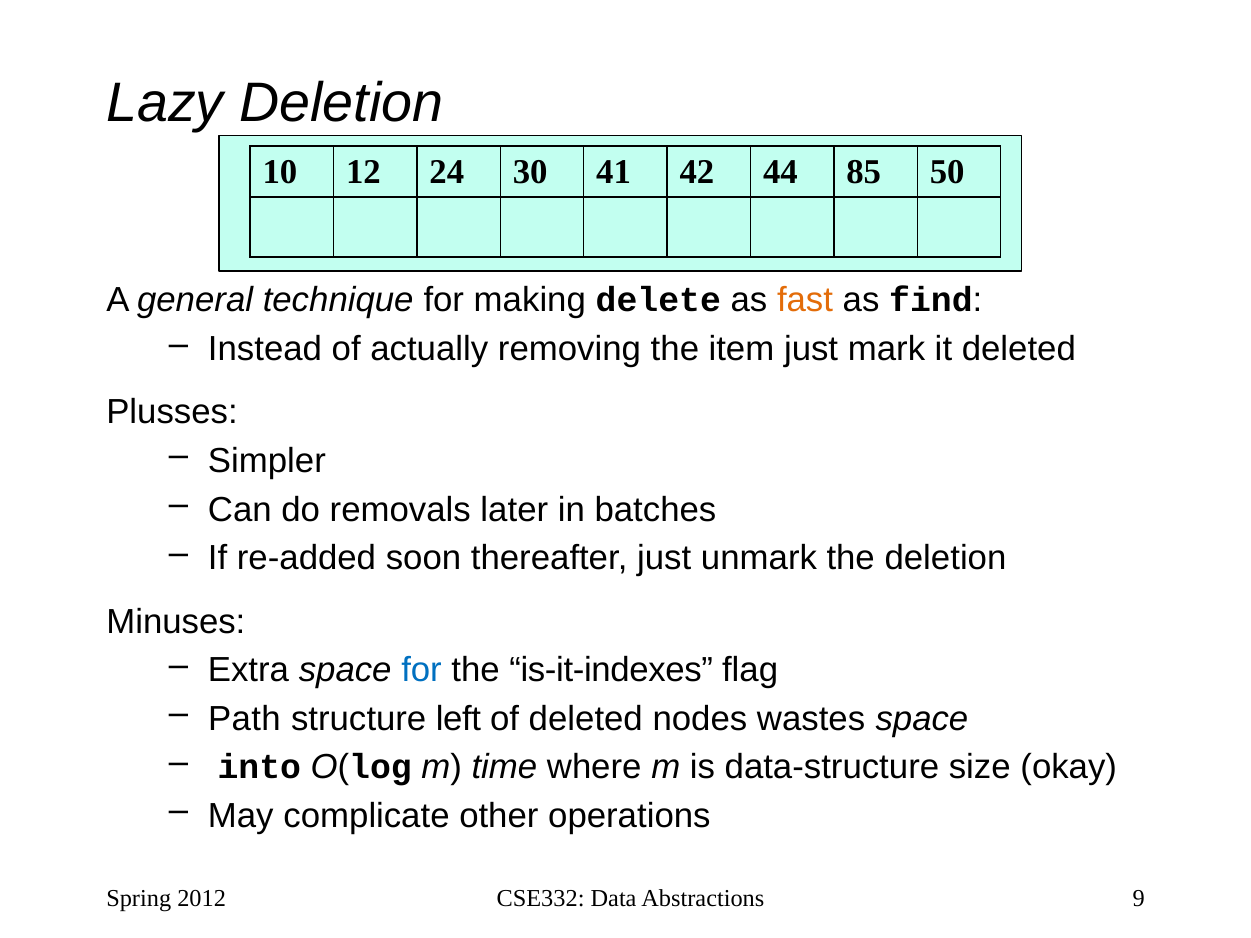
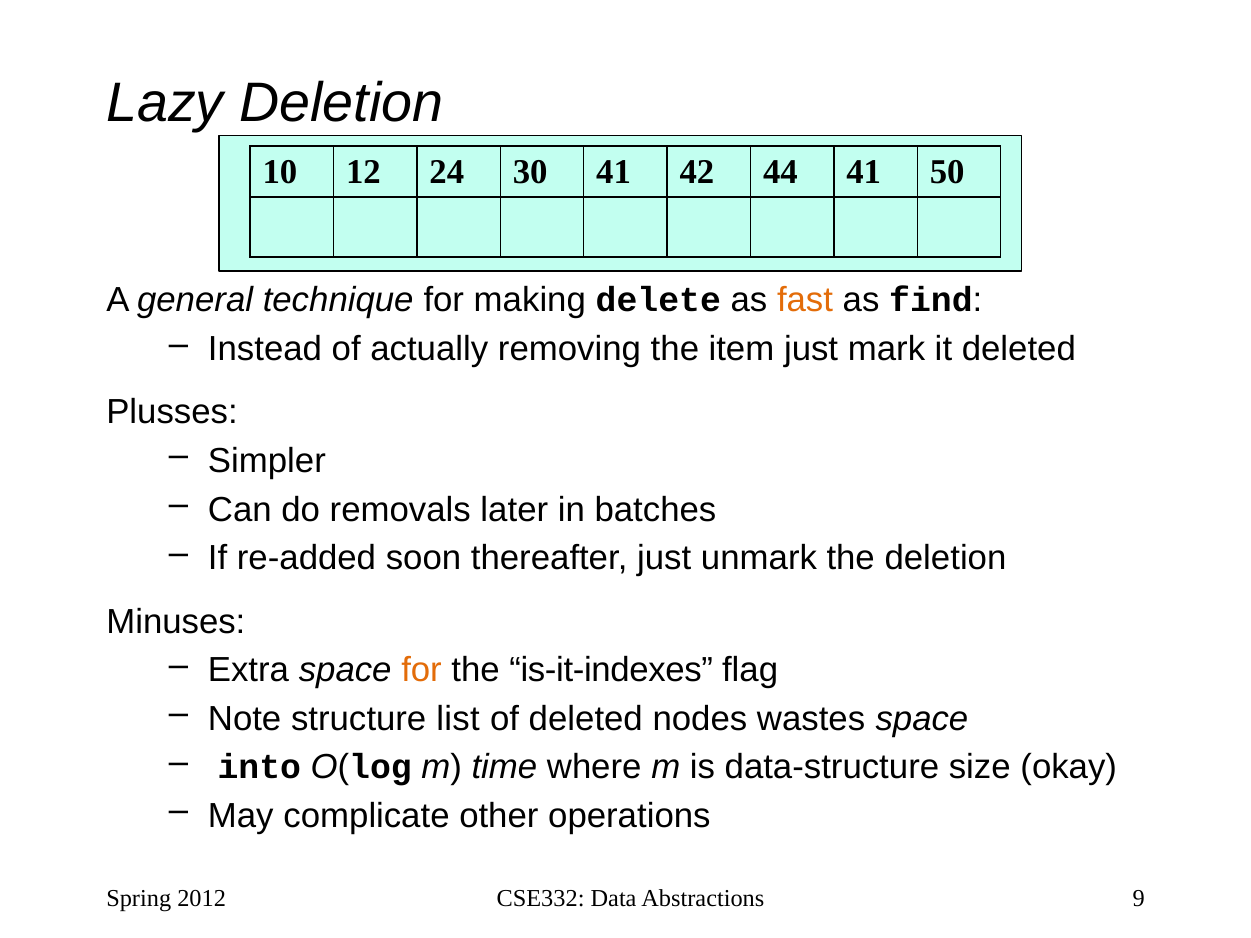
44 85: 85 -> 41
for at (422, 670) colour: blue -> orange
Path: Path -> Note
left: left -> list
